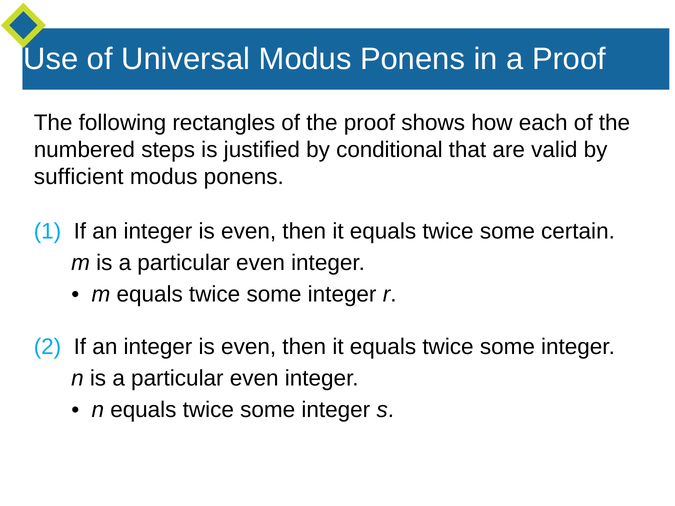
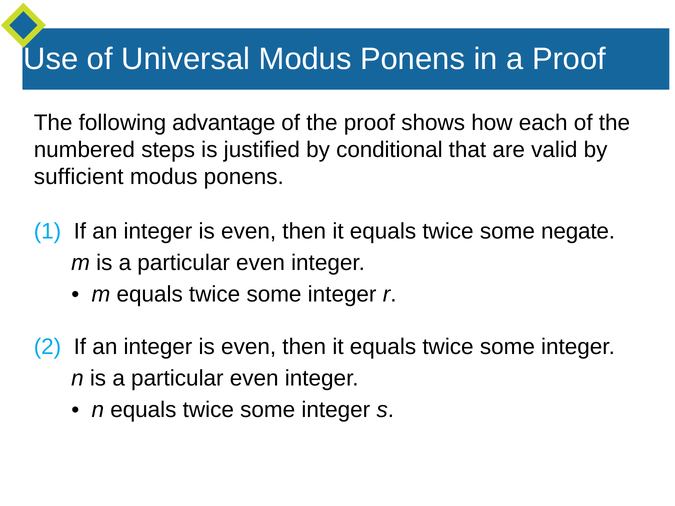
rectangles: rectangles -> advantage
certain: certain -> negate
